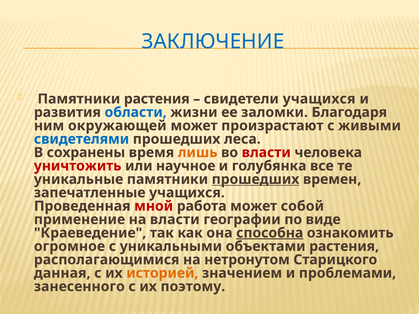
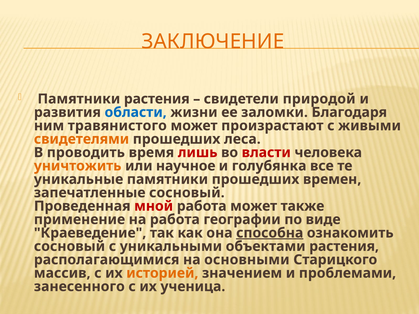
ЗАКЛЮЧЕНИЕ colour: blue -> orange
свидетели учащихся: учащихся -> природой
окружающей: окружающей -> травянистого
свидетелями colour: blue -> orange
сохранены: сохранены -> проводить
лишь colour: orange -> red
уничтожить colour: red -> orange
прошедших at (256, 179) underline: present -> none
запечатленные учащихся: учащихся -> сосновый
собой: собой -> также
на власти: власти -> работа
огромное at (69, 246): огромное -> сосновый
нетронутом: нетронутом -> основными
данная: данная -> массив
поэтому: поэтому -> ученица
